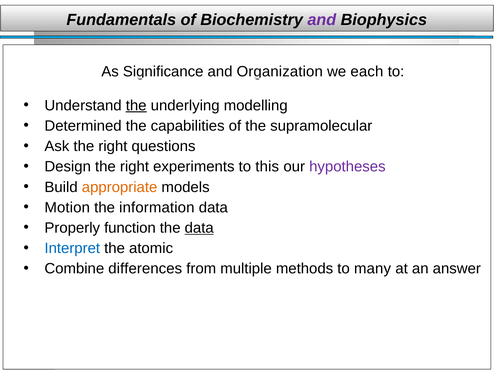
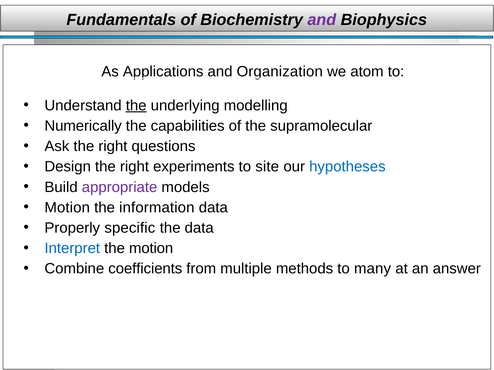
Significance: Significance -> Applications
each: each -> atom
Determined: Determined -> Numerically
this: this -> site
hypotheses colour: purple -> blue
appropriate colour: orange -> purple
function: function -> specific
data at (199, 228) underline: present -> none
the atomic: atomic -> motion
differences: differences -> coefficients
